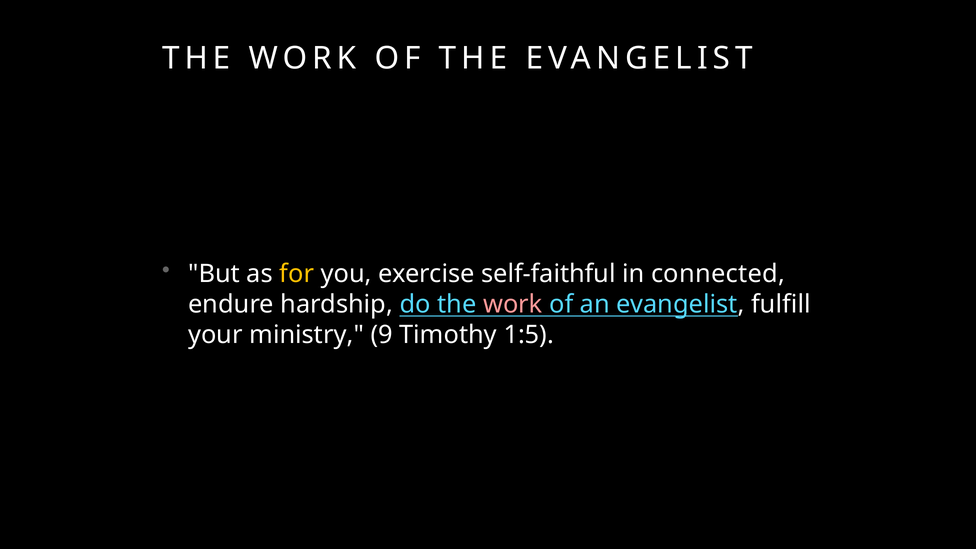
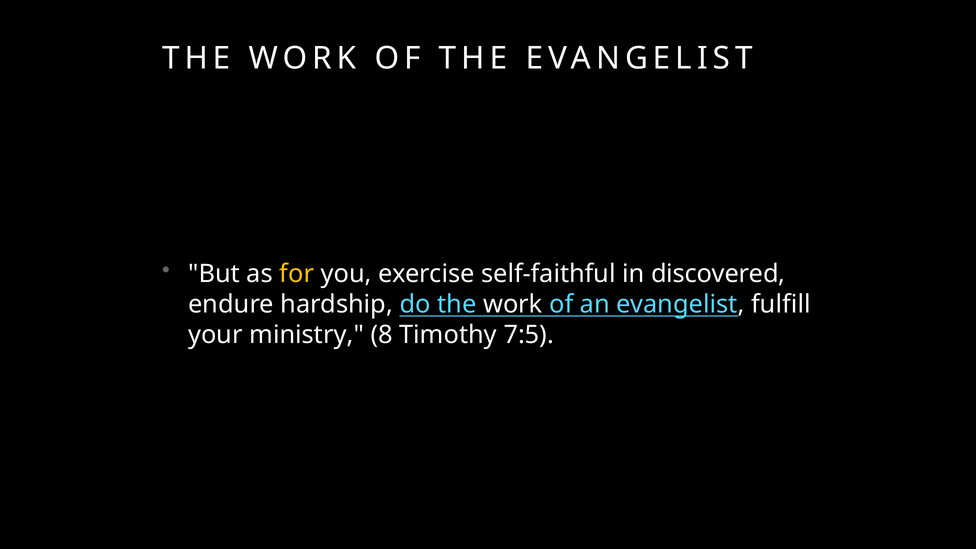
connected: connected -> discovered
work at (513, 305) colour: pink -> white
9: 9 -> 8
1:5: 1:5 -> 7:5
